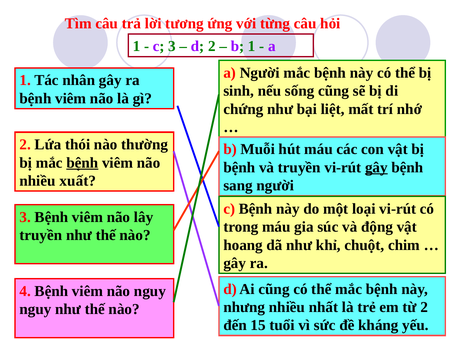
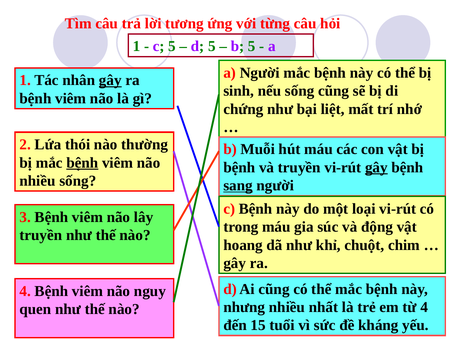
c 3: 3 -> 5
d 2: 2 -> 5
b 1: 1 -> 5
gây at (110, 80) underline: none -> present
nhiều xuất: xuất -> sống
sang underline: none -> present
từ 2: 2 -> 4
nguy at (35, 309): nguy -> quen
